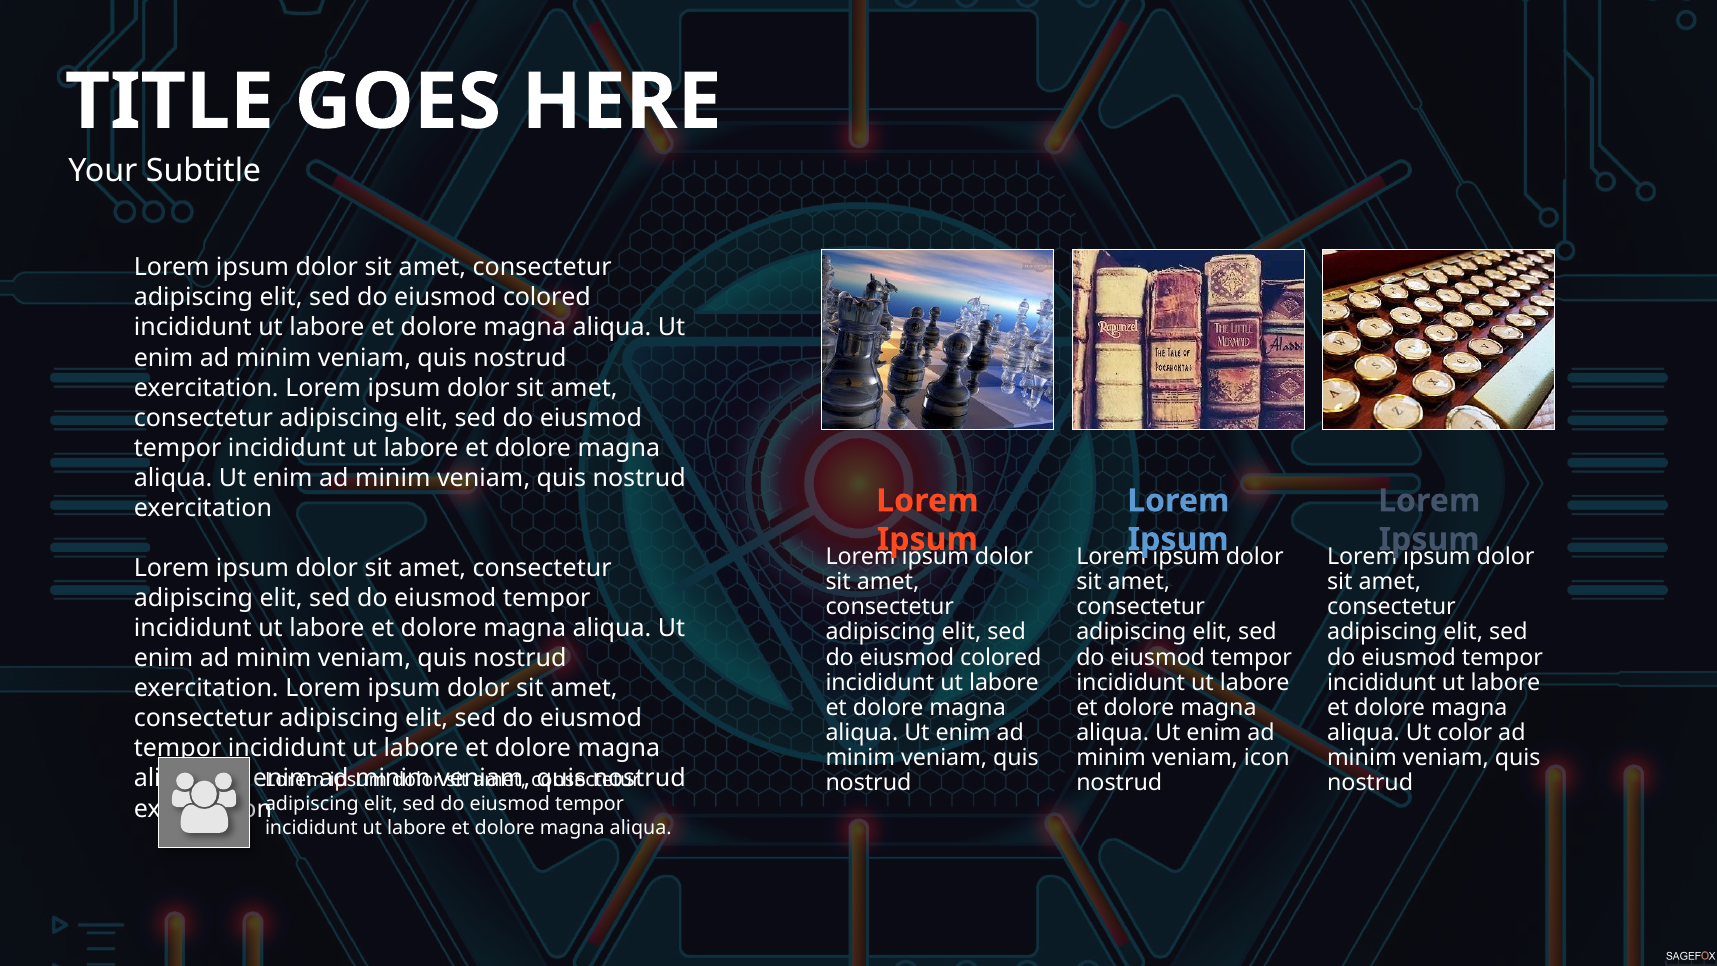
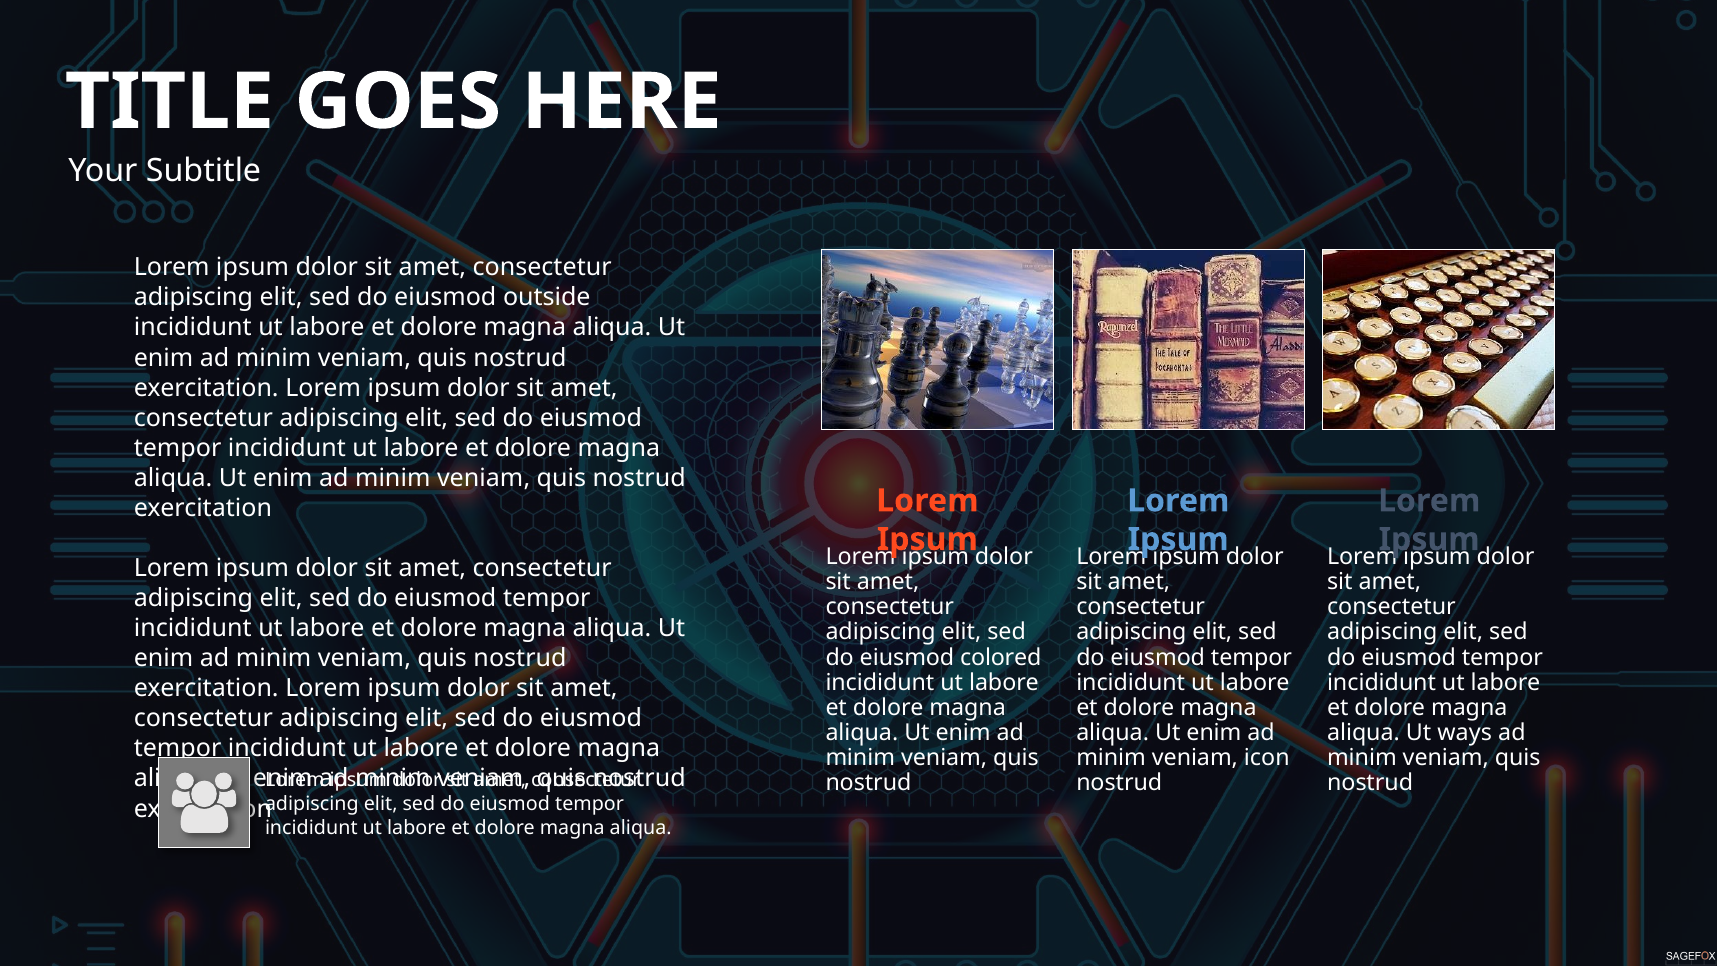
colored at (547, 298): colored -> outside
color: color -> ways
